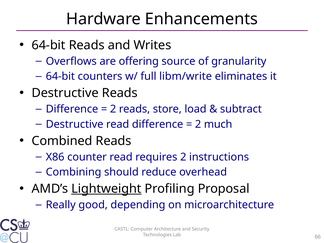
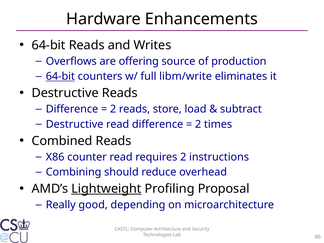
granularity: granularity -> production
64-bit at (60, 76) underline: none -> present
much: much -> times
